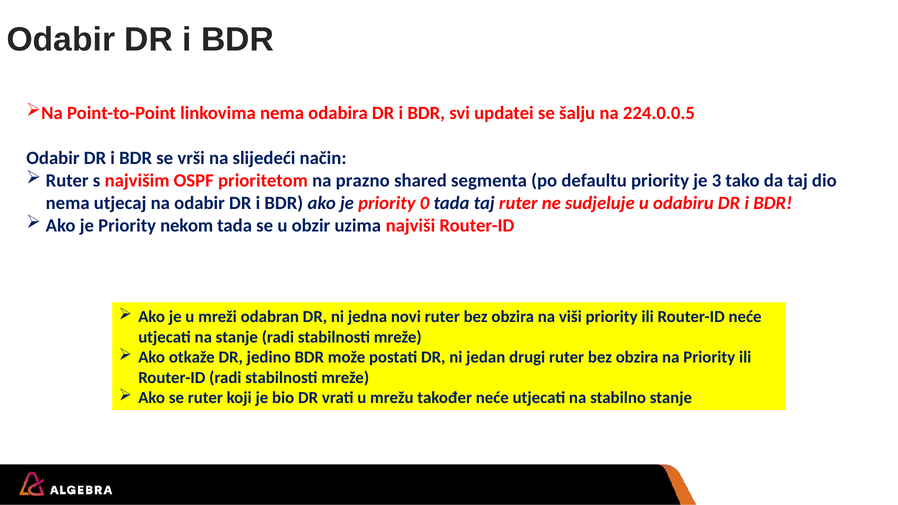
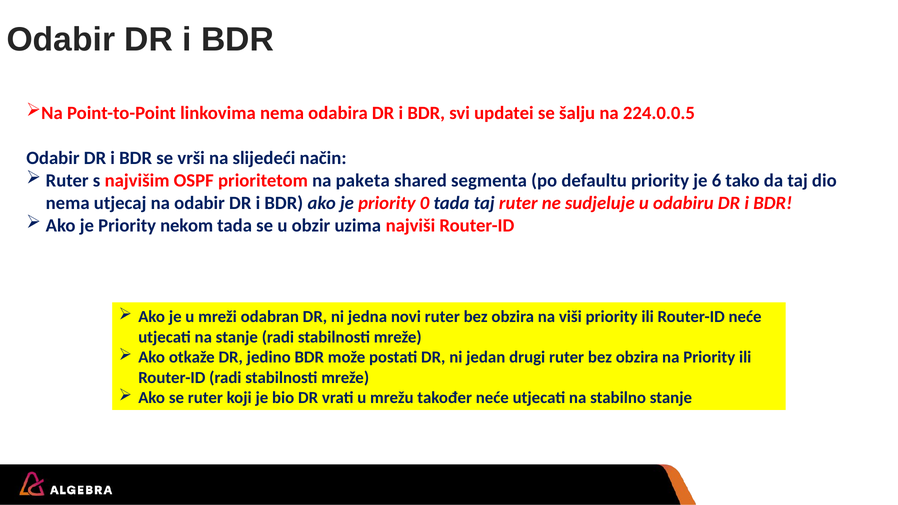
prazno: prazno -> paketa
3: 3 -> 6
